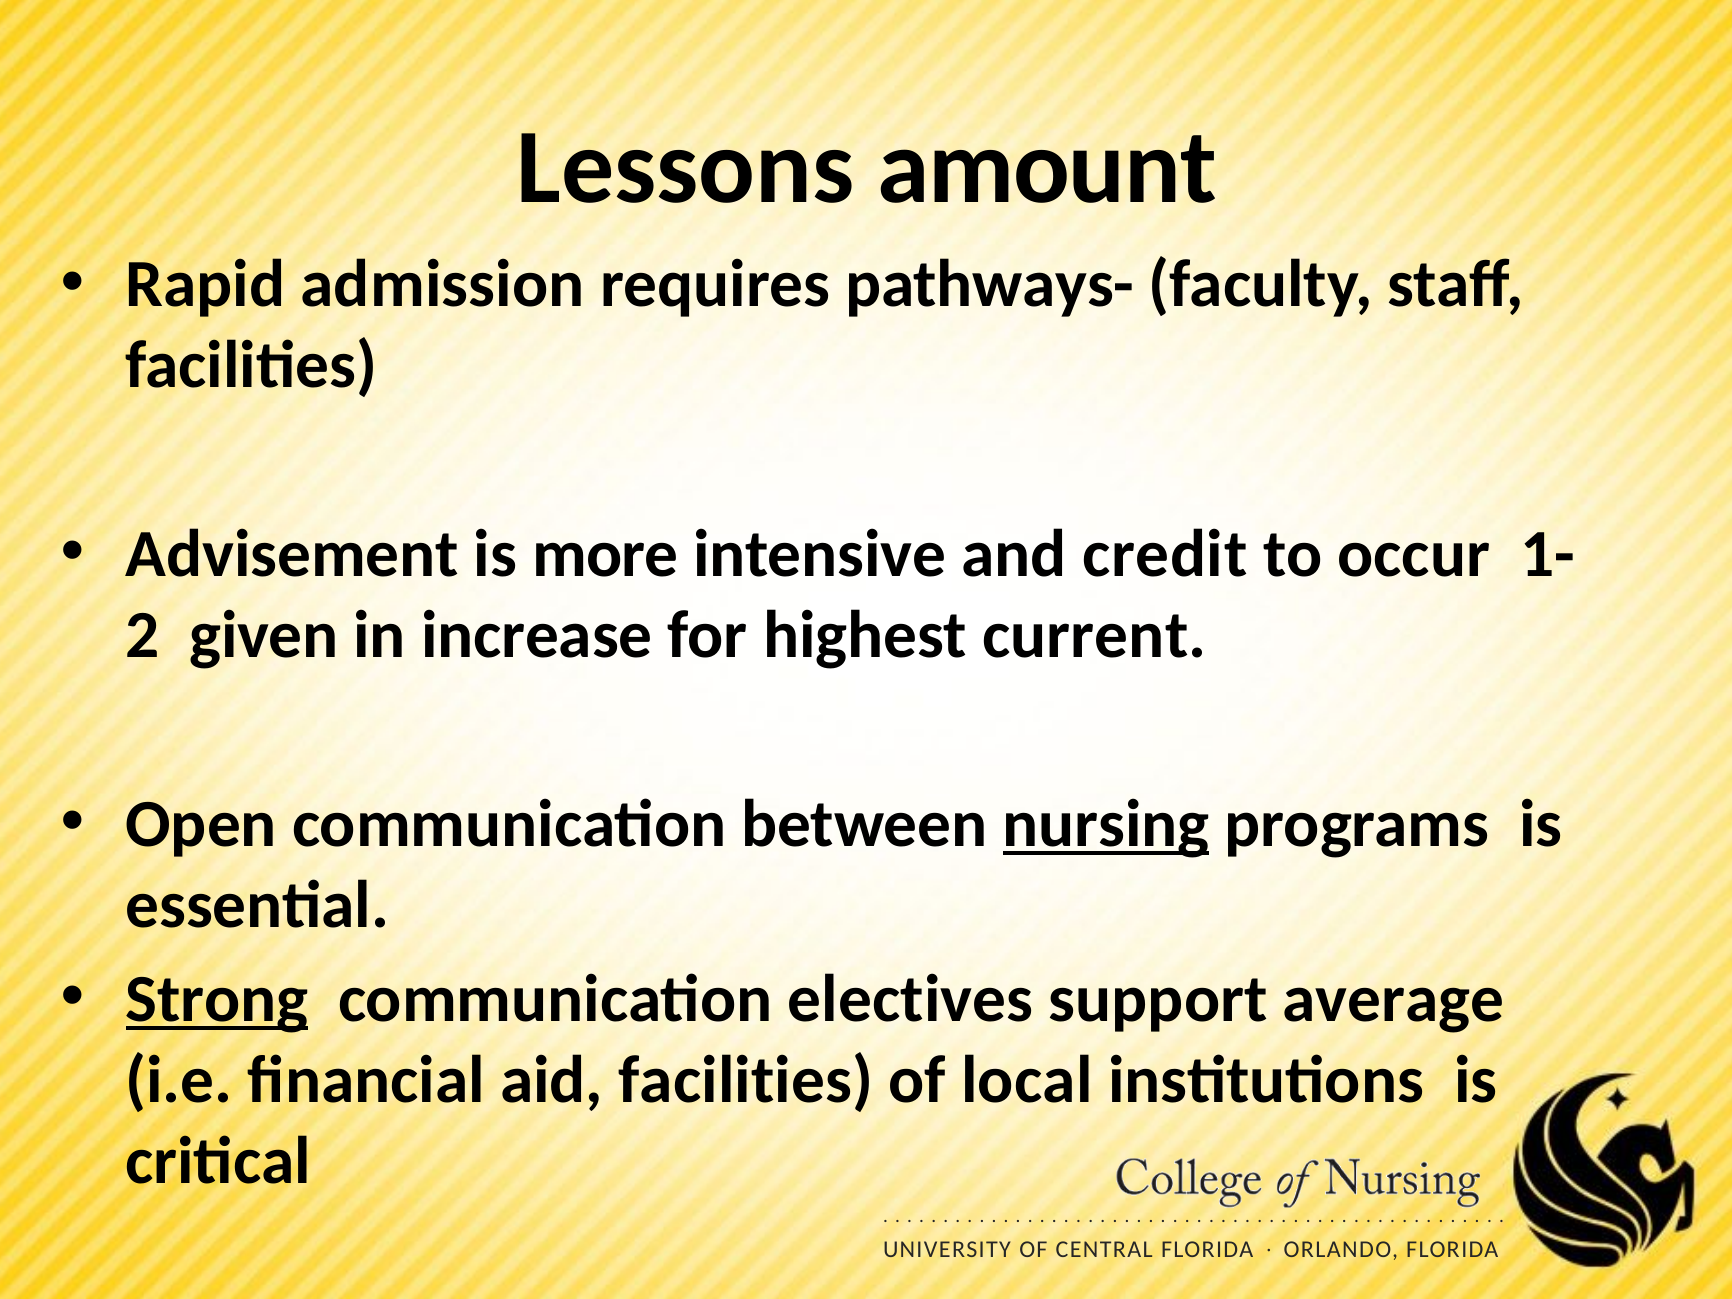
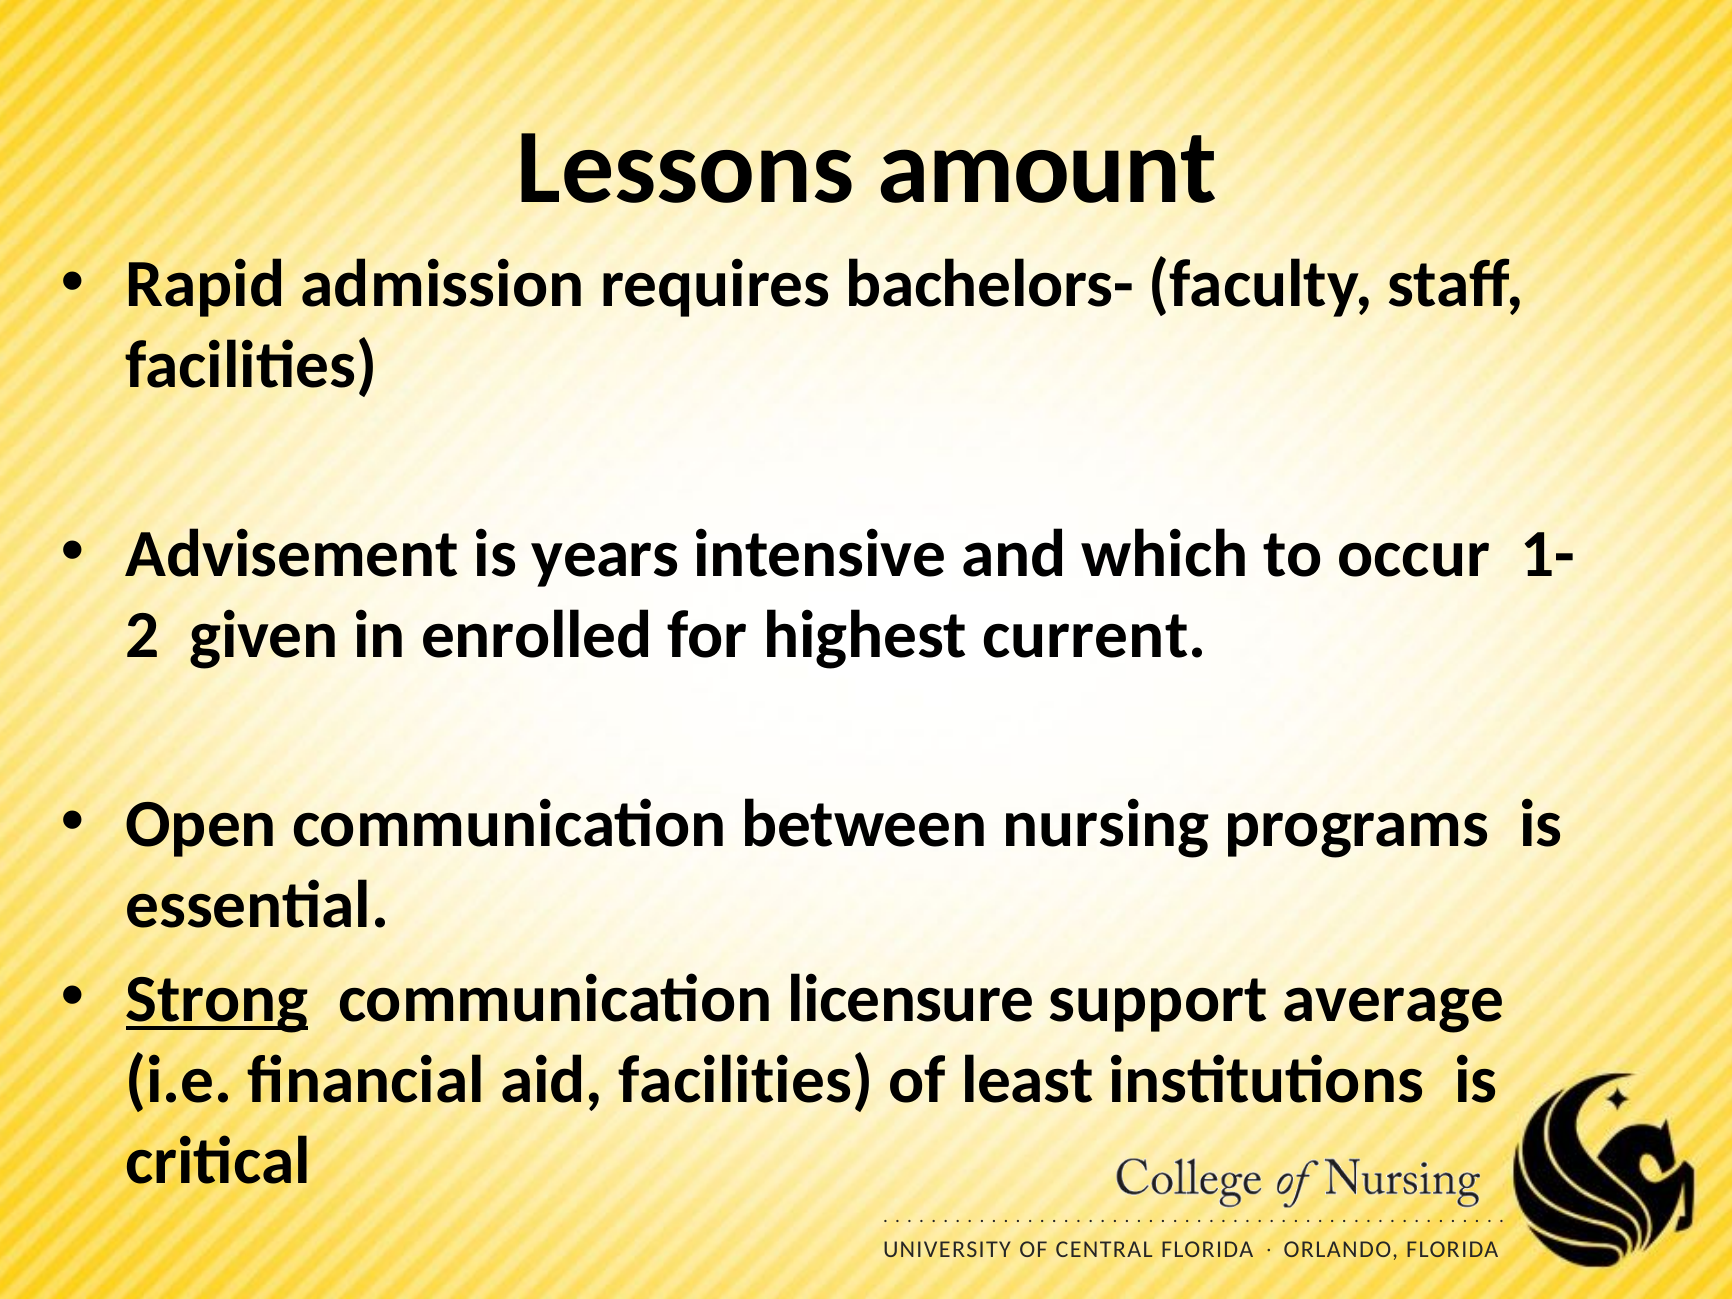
pathways-: pathways- -> bachelors-
more: more -> years
credit: credit -> which
increase: increase -> enrolled
nursing underline: present -> none
electives: electives -> licensure
local: local -> least
